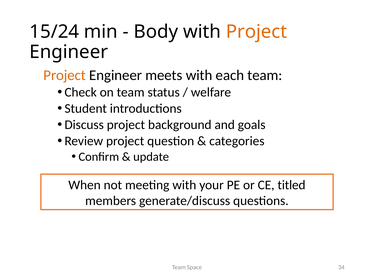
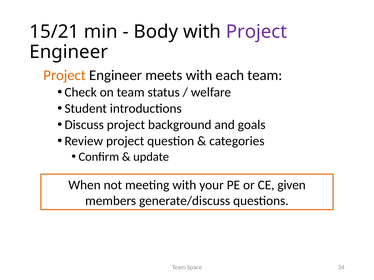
15/24: 15/24 -> 15/21
Project at (256, 32) colour: orange -> purple
titled: titled -> given
